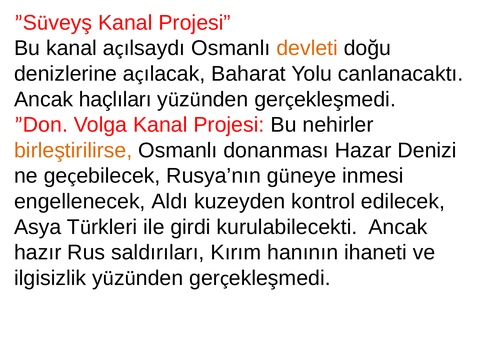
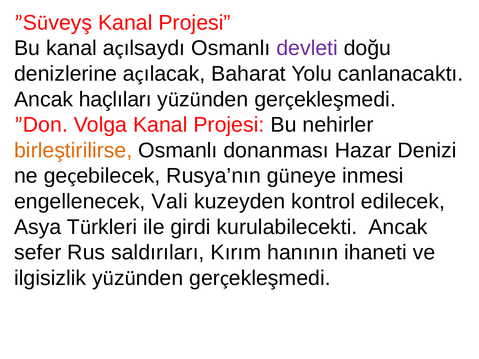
devleti colour: orange -> purple
Aldı: Aldı -> Vali
hazır: hazır -> sefer
